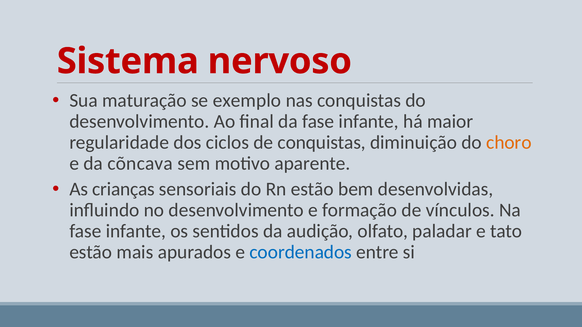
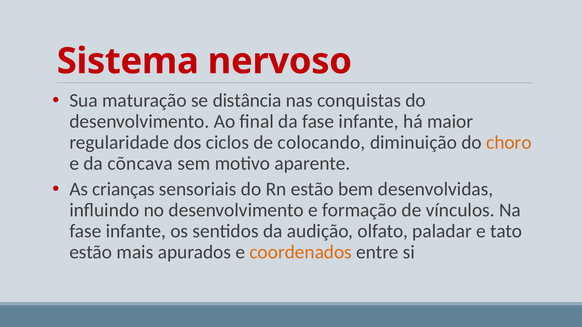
exemplo: exemplo -> distância
de conquistas: conquistas -> colocando
coordenados colour: blue -> orange
